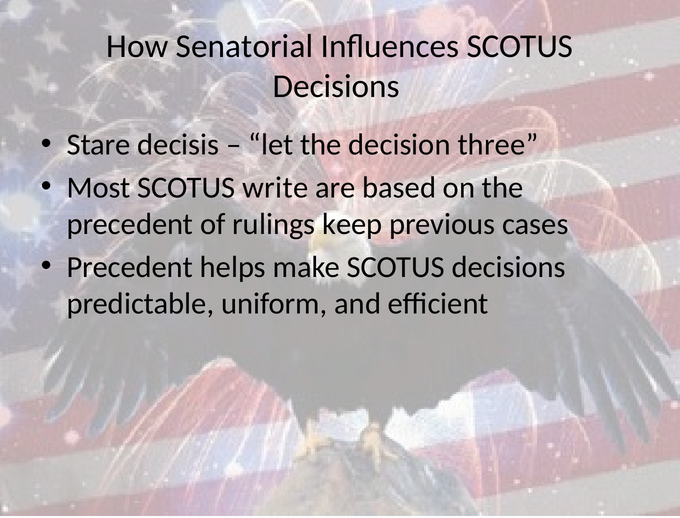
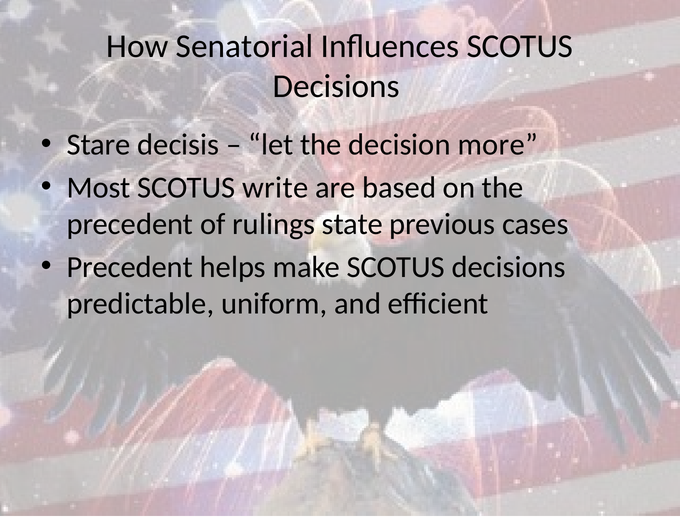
three: three -> more
keep: keep -> state
